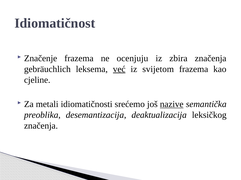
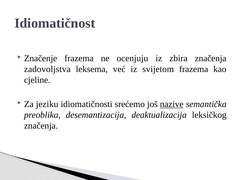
gebräuchlich: gebräuchlich -> zadovoljstva
već underline: present -> none
metali: metali -> jeziku
